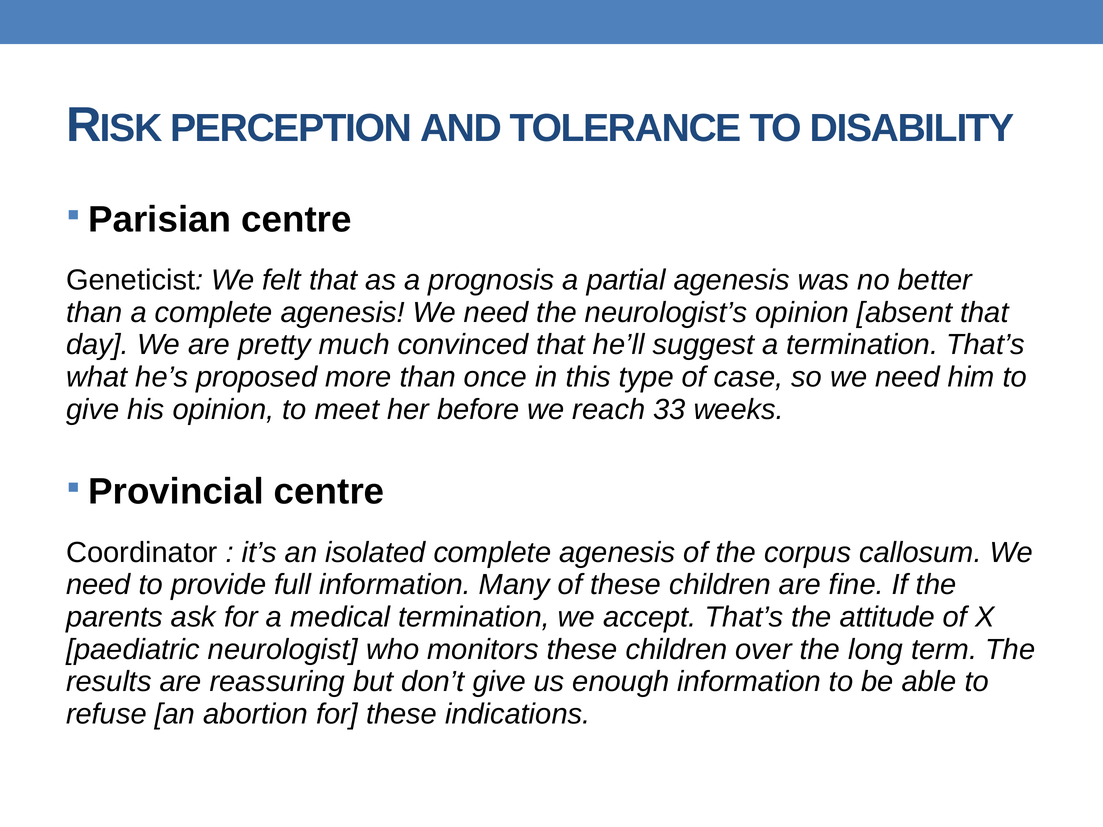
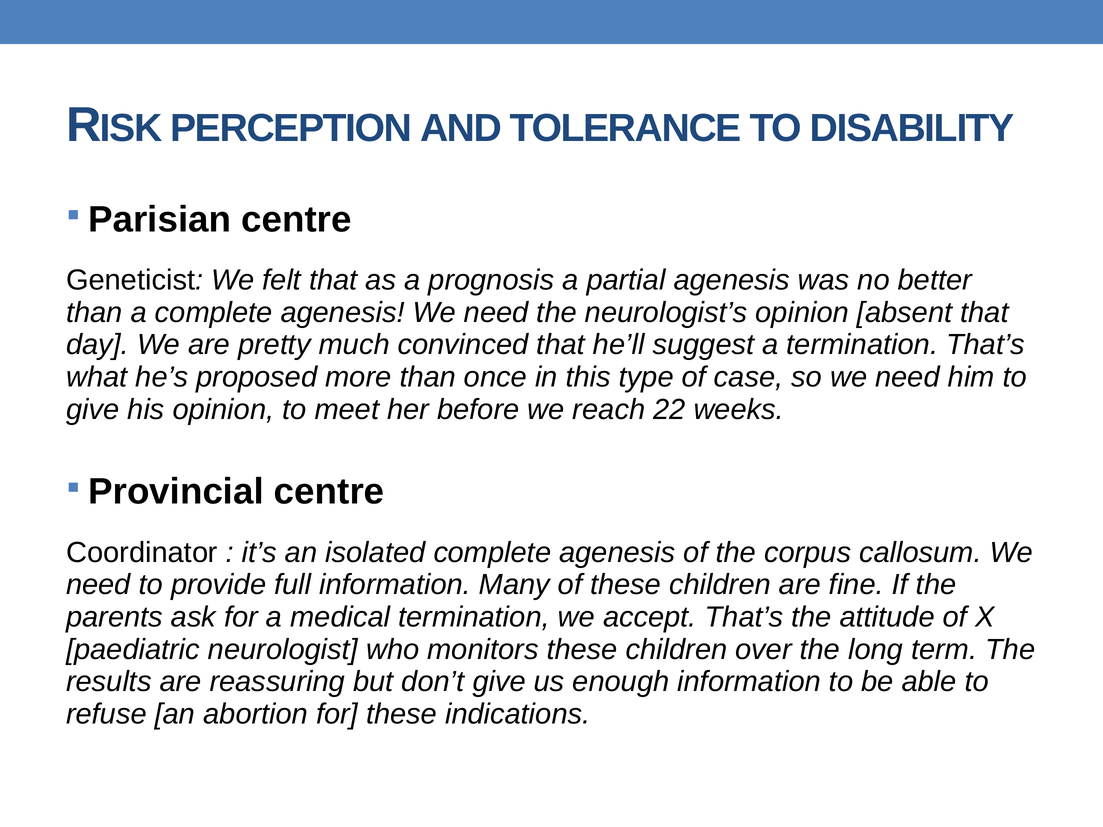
33: 33 -> 22
